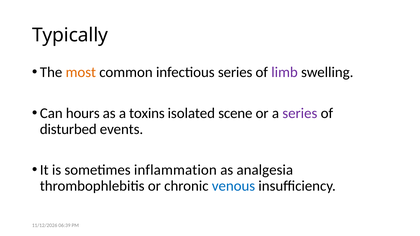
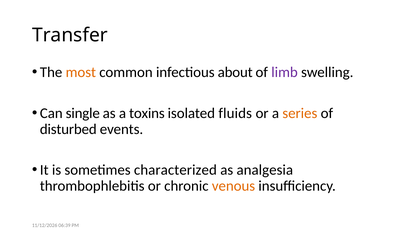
Typically: Typically -> Transfer
infectious series: series -> about
hours: hours -> single
scene: scene -> fluids
series at (300, 113) colour: purple -> orange
inflammation: inflammation -> characterized
venous colour: blue -> orange
